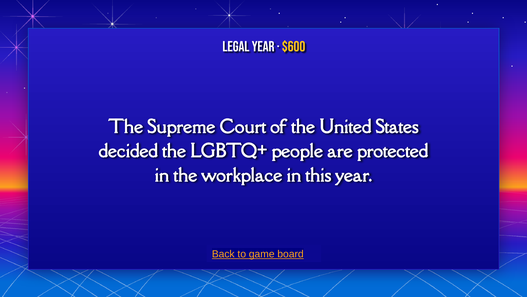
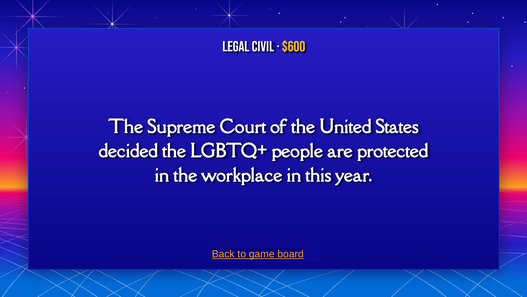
Legal year: year -> civil
